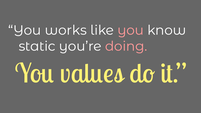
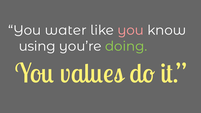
works: works -> water
static: static -> using
doing colour: pink -> light green
